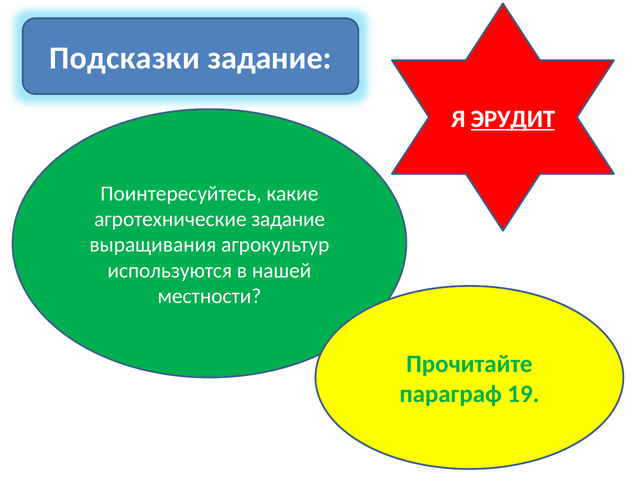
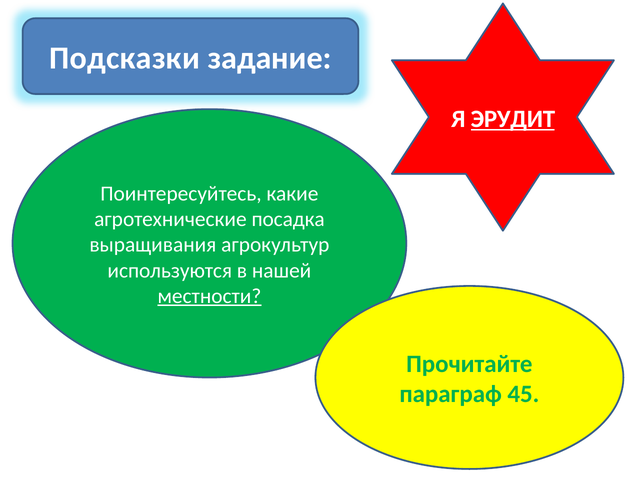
агротехнические задание: задание -> посадка
местности underline: none -> present
19: 19 -> 45
